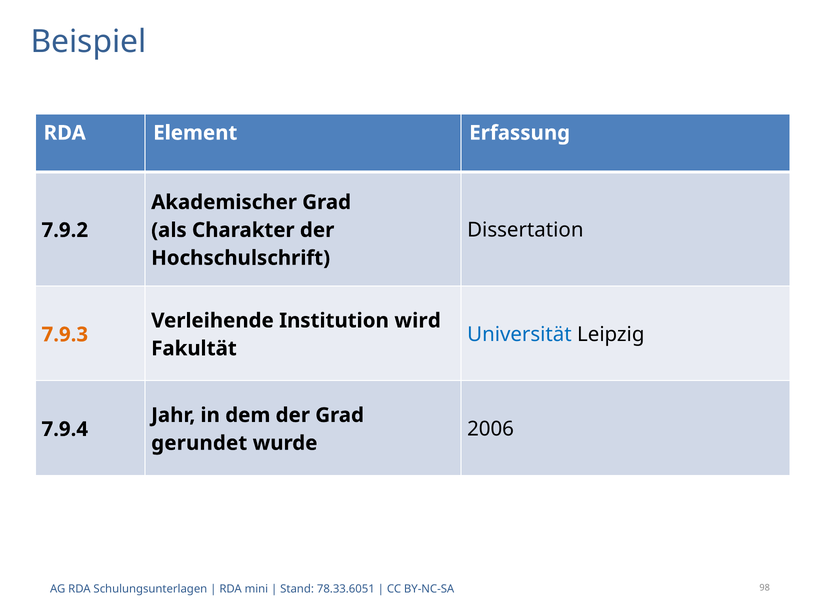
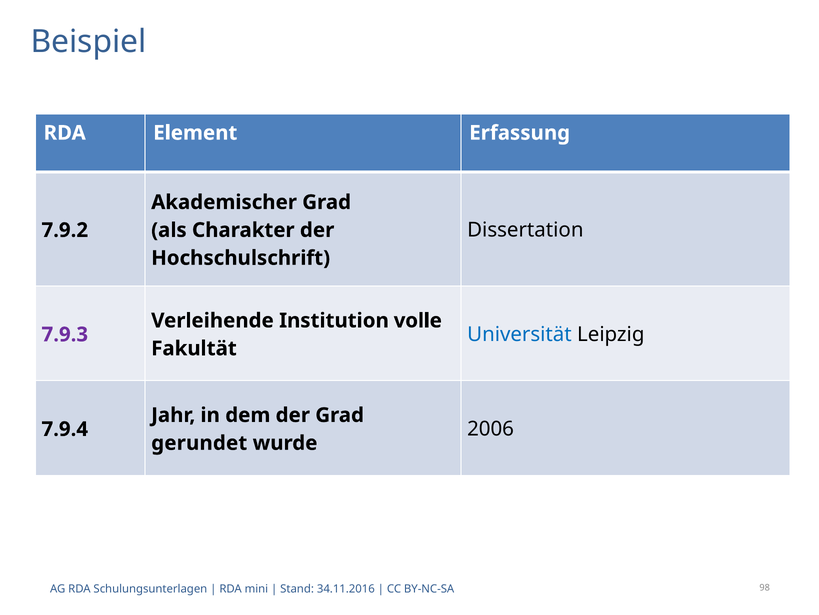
wird: wird -> volle
7.9.3 colour: orange -> purple
78.33.6051: 78.33.6051 -> 34.11.2016
